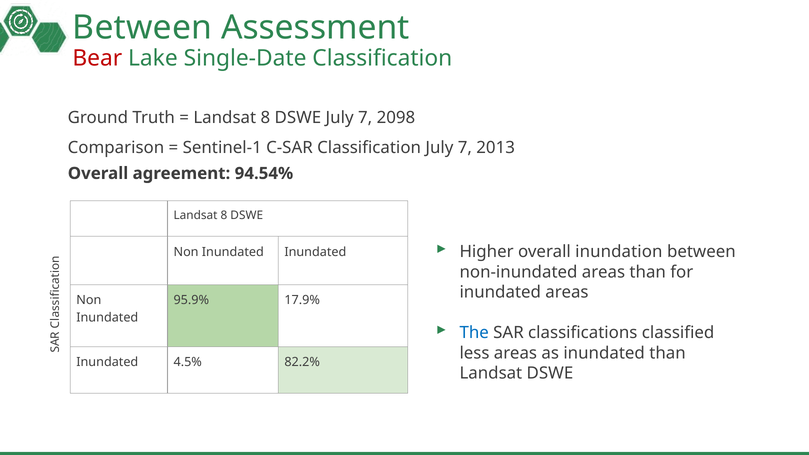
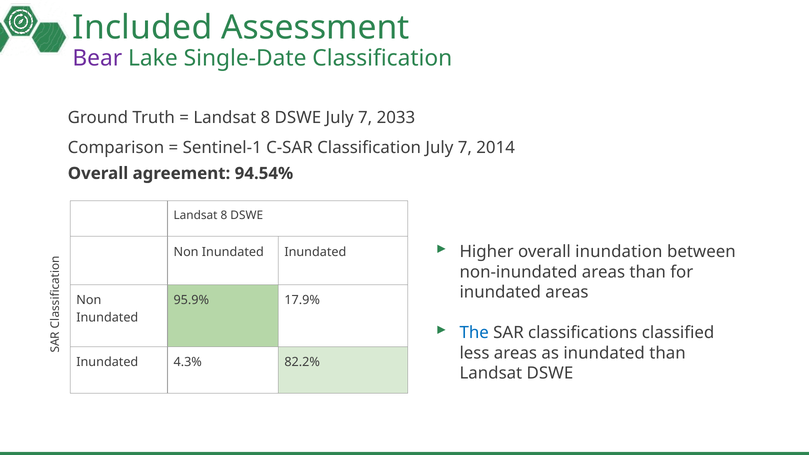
Between at (142, 28): Between -> Included
Bear colour: red -> purple
2098: 2098 -> 2033
2013: 2013 -> 2014
4.5%: 4.5% -> 4.3%
